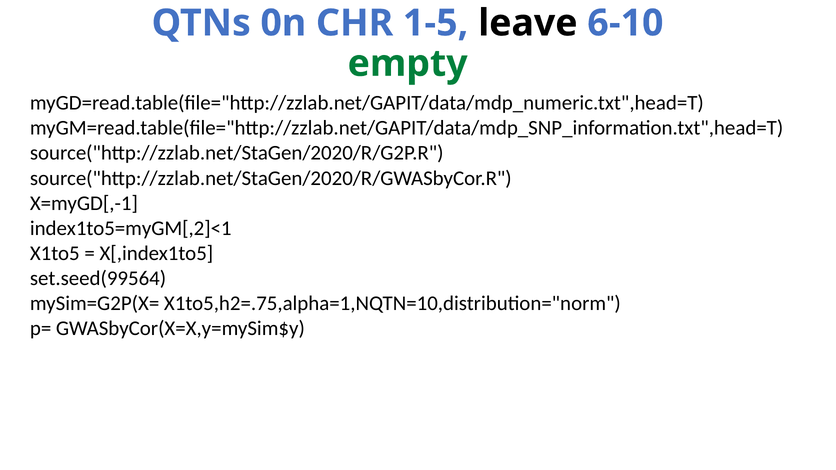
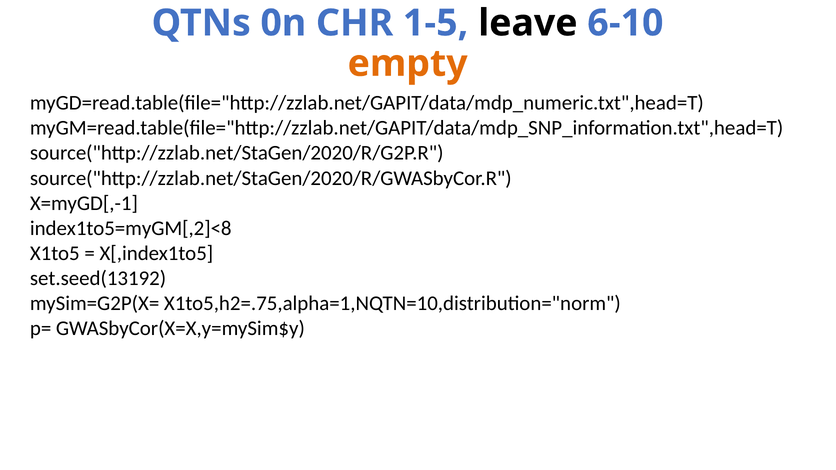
empty colour: green -> orange
index1to5=myGM[,2]<1: index1to5=myGM[,2]<1 -> index1to5=myGM[,2]<8
set.seed(99564: set.seed(99564 -> set.seed(13192
